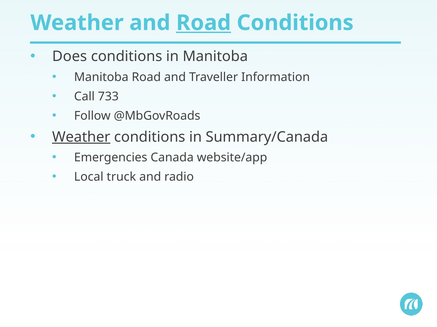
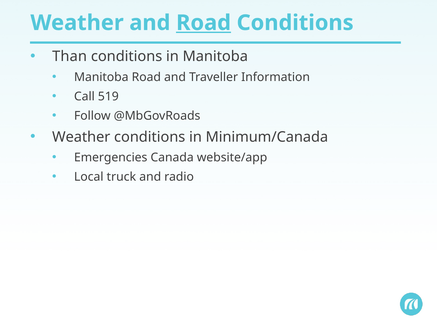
Does: Does -> Than
733: 733 -> 519
Weather at (81, 137) underline: present -> none
Summary/Canada: Summary/Canada -> Minimum/Canada
